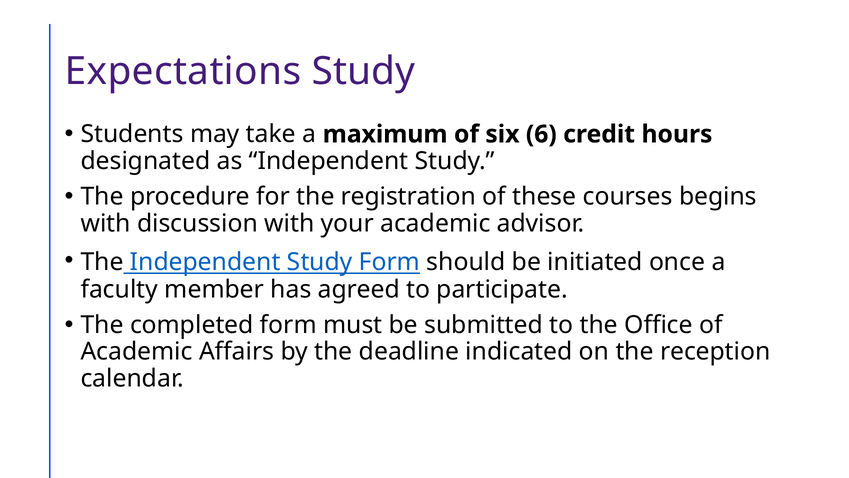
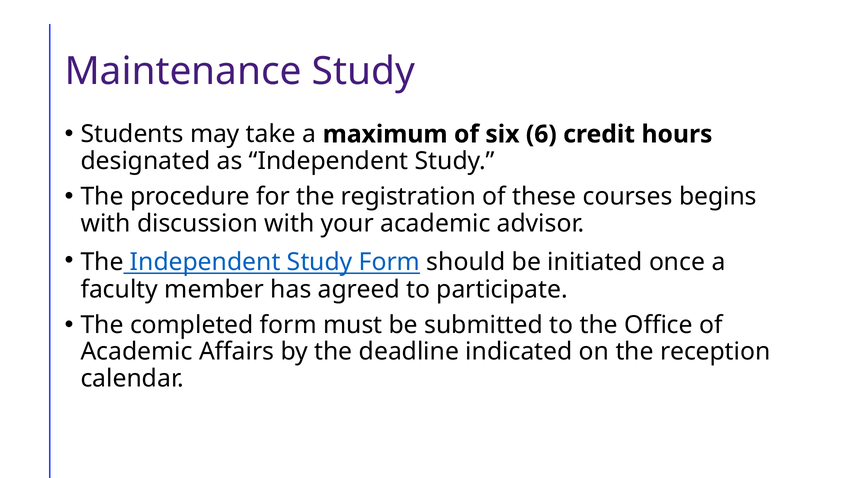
Expectations: Expectations -> Maintenance
